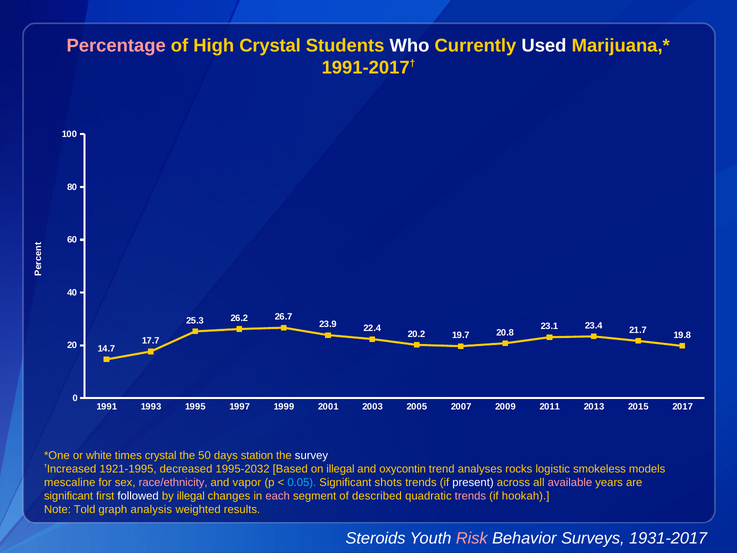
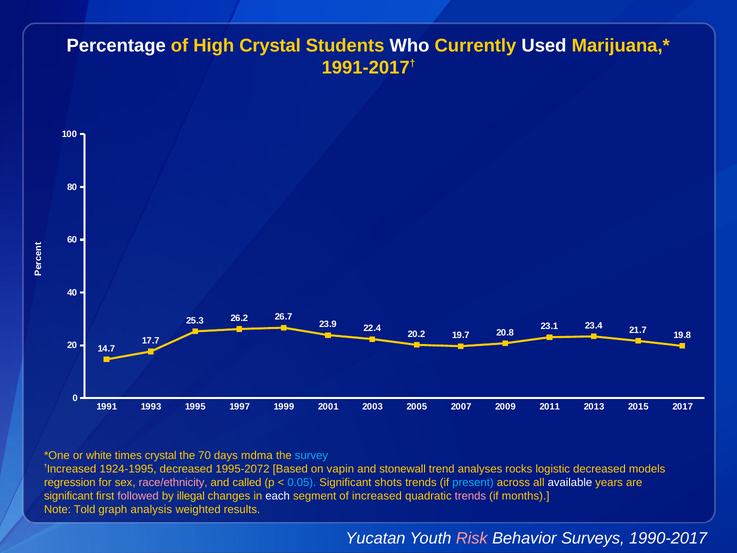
Percentage colour: pink -> white
50: 50 -> 70
station: station -> mdma
survey colour: white -> light blue
1921-1995: 1921-1995 -> 1924-1995
1995-2032: 1995-2032 -> 1995-2072
on illegal: illegal -> vapin
oxycontin: oxycontin -> stonewall
logistic smokeless: smokeless -> decreased
mescaline: mescaline -> regression
vapor: vapor -> called
present colour: white -> light blue
available colour: pink -> white
followed colour: white -> pink
each colour: pink -> white
described: described -> increased
hookah: hookah -> months
Steroids: Steroids -> Yucatan
1931-2017: 1931-2017 -> 1990-2017
